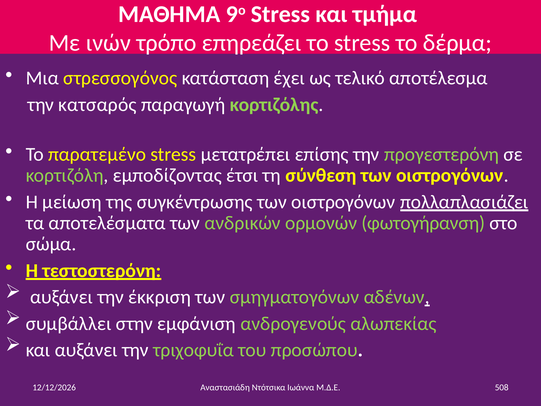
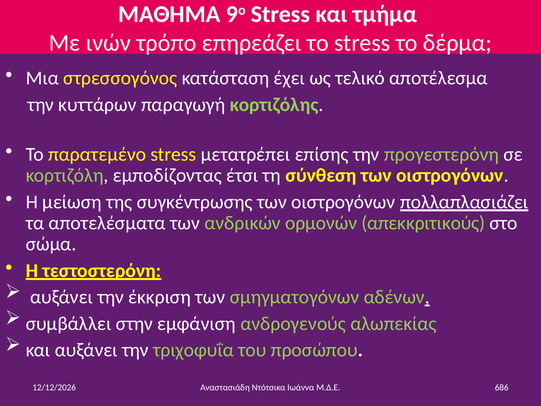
κατσαρός: κατσαρός -> κυττάρων
φωτογήρανση: φωτογήρανση -> απεκκριτικούς
508: 508 -> 686
